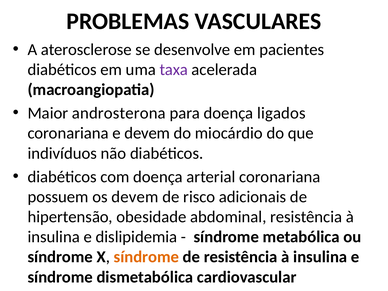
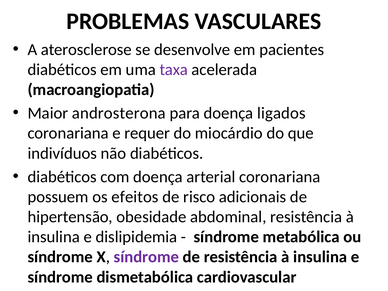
e devem: devem -> requer
os devem: devem -> efeitos
síndrome at (146, 257) colour: orange -> purple
